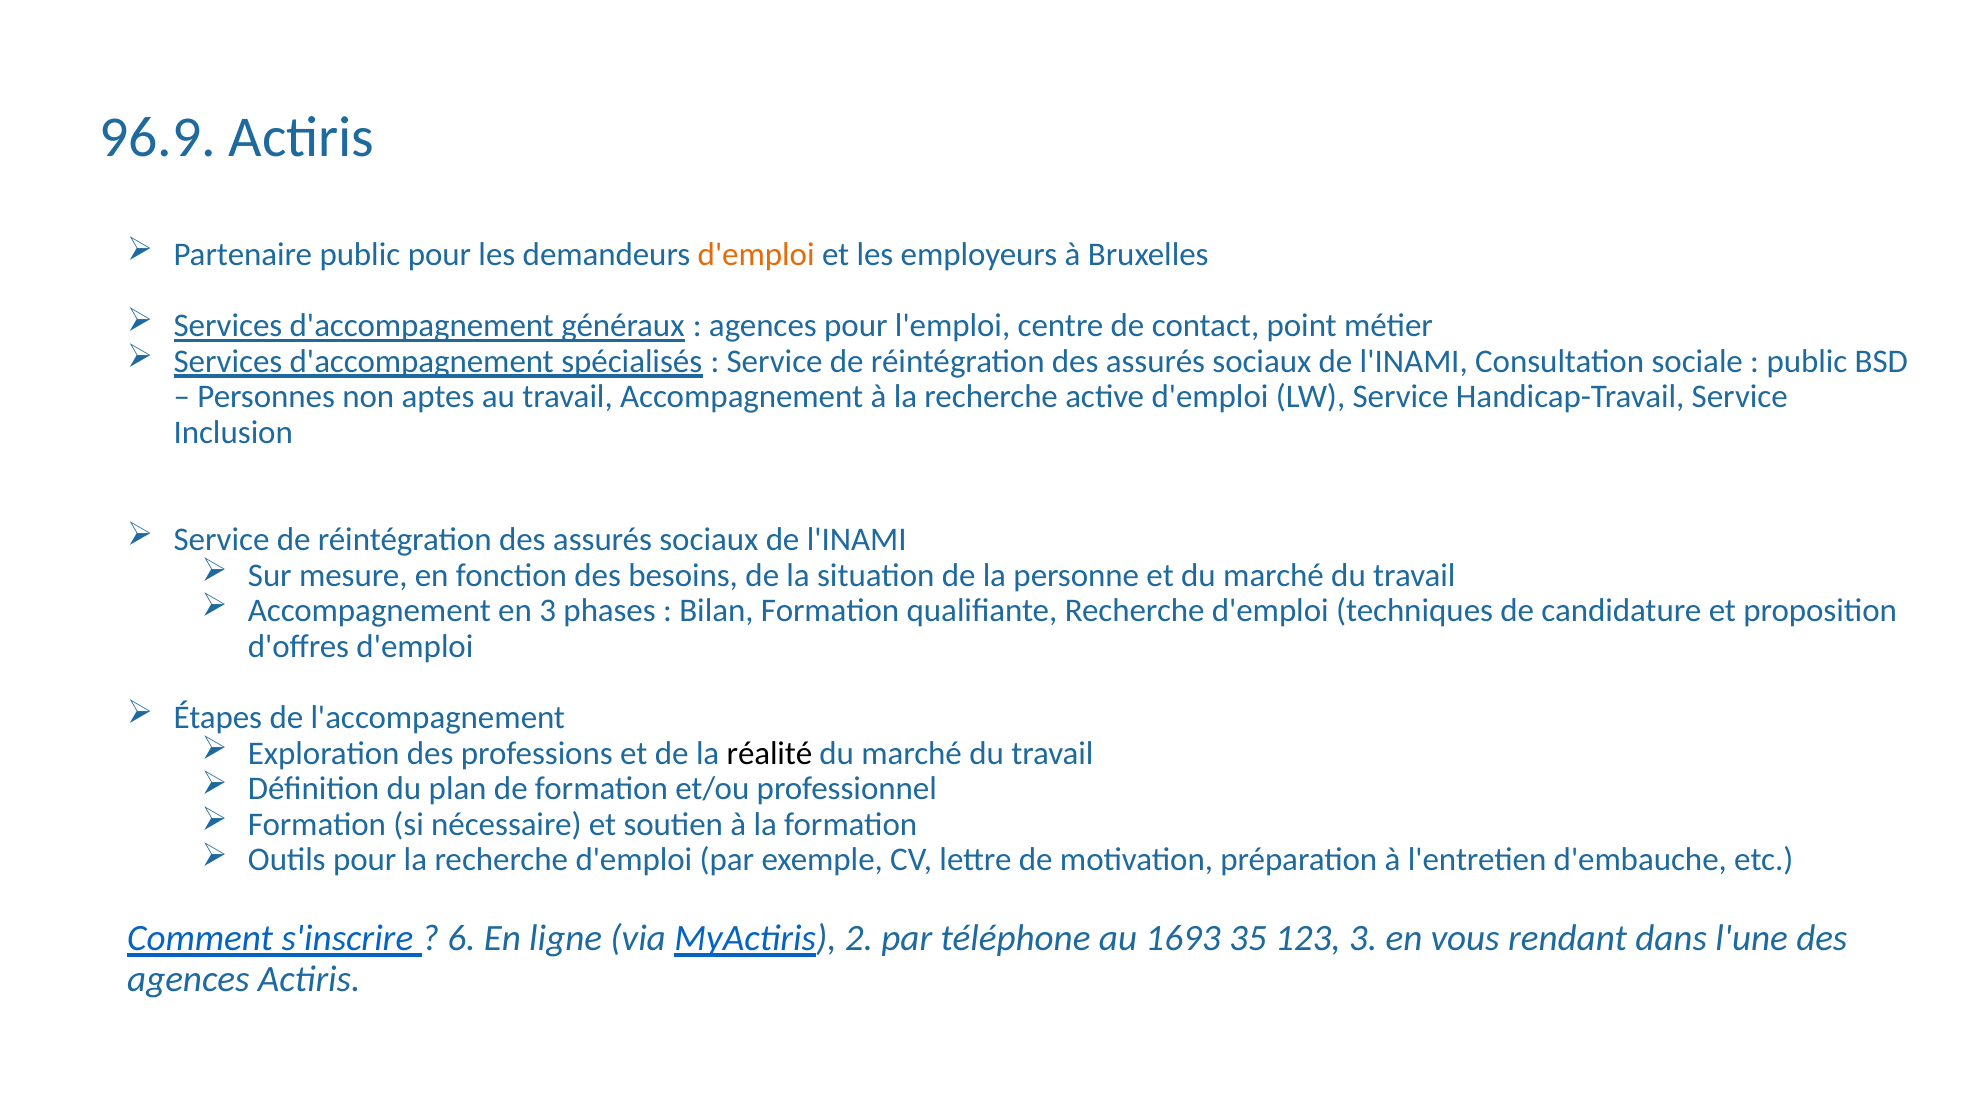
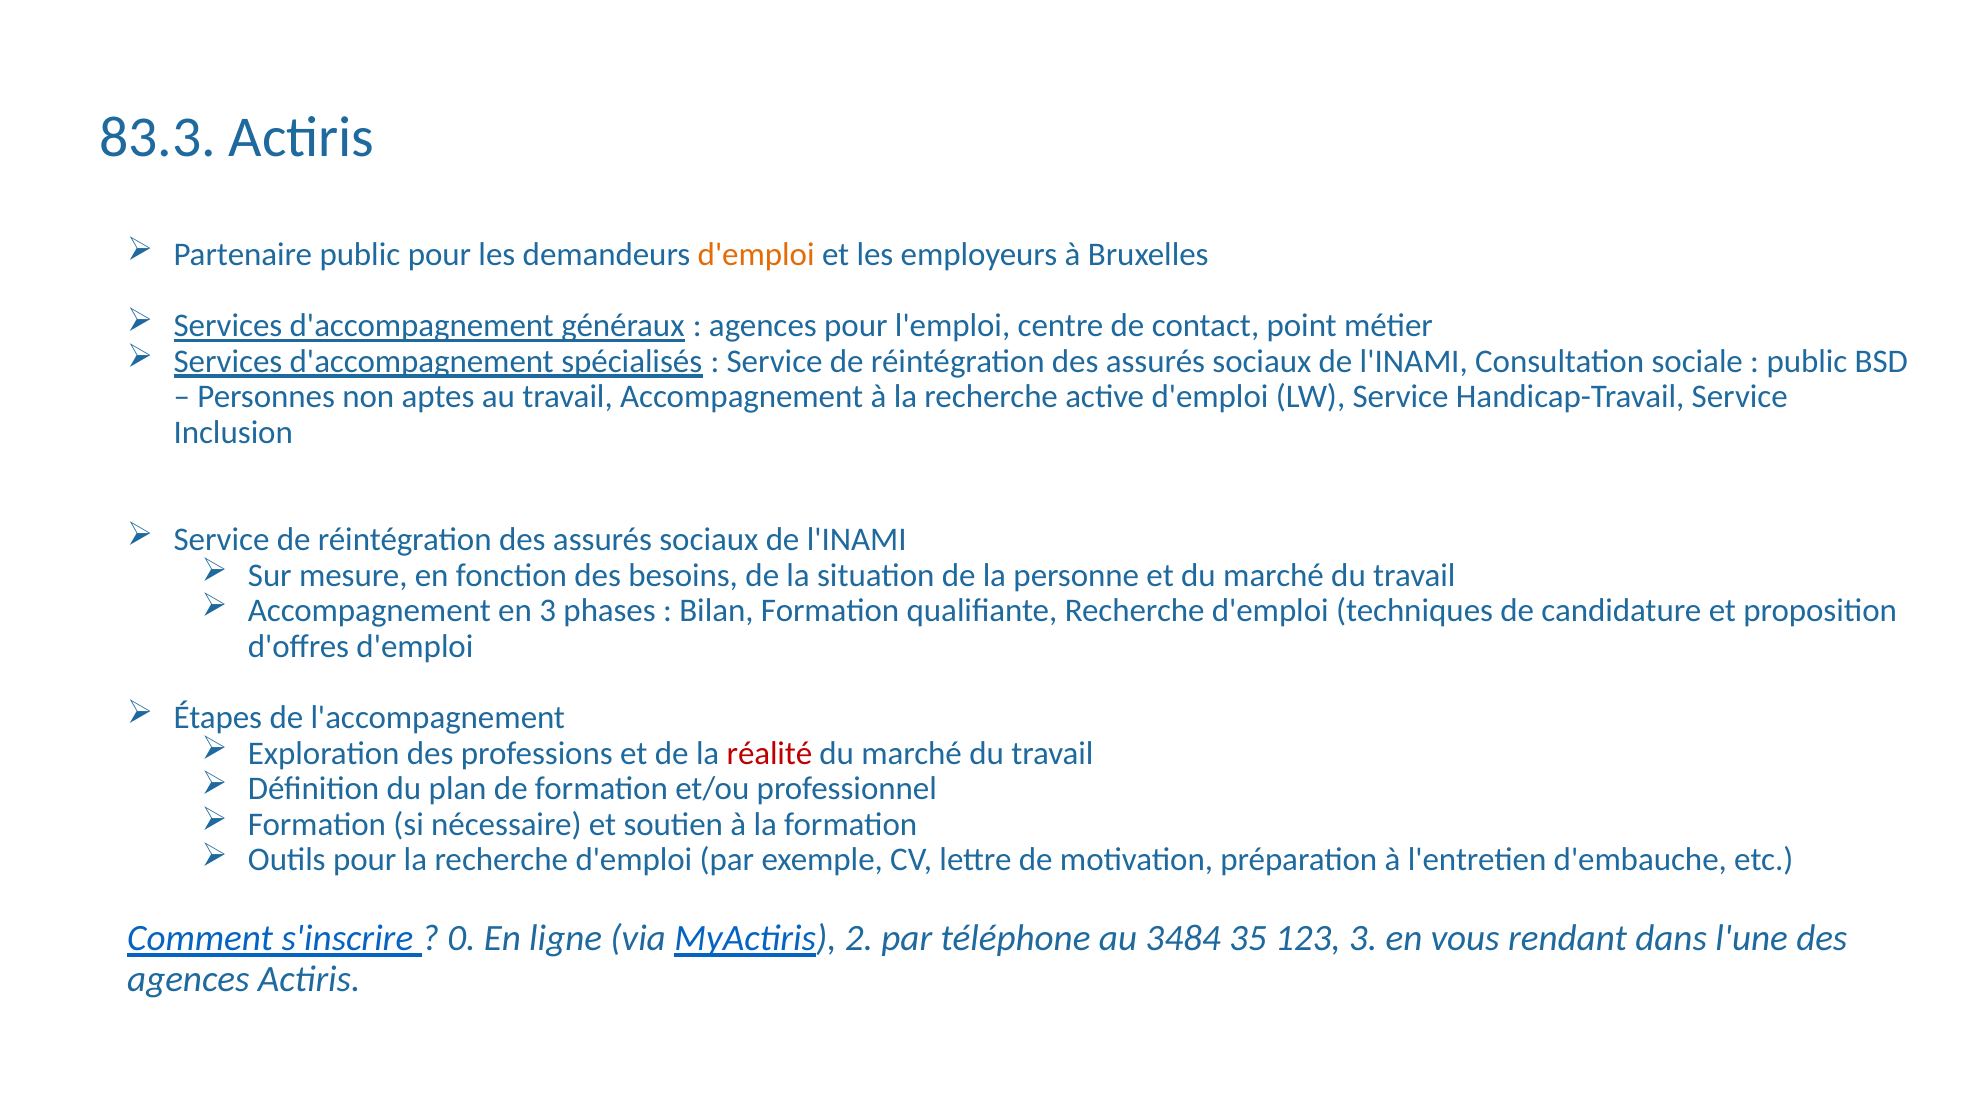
96.9: 96.9 -> 83.3
réalité colour: black -> red
6: 6 -> 0
1693: 1693 -> 3484
